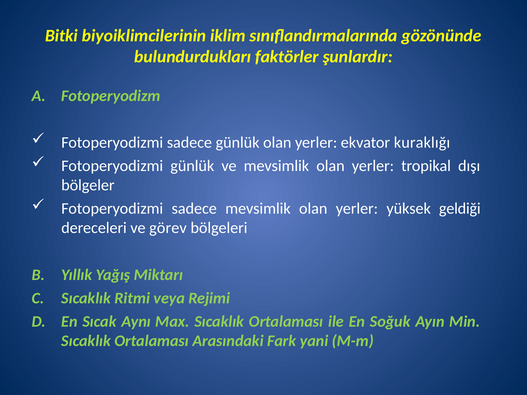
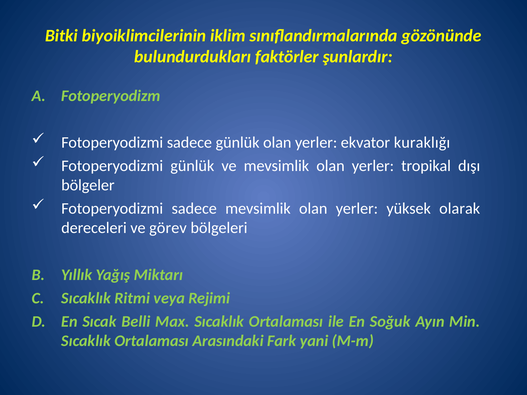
geldiği: geldiği -> olarak
Aynı: Aynı -> Belli
